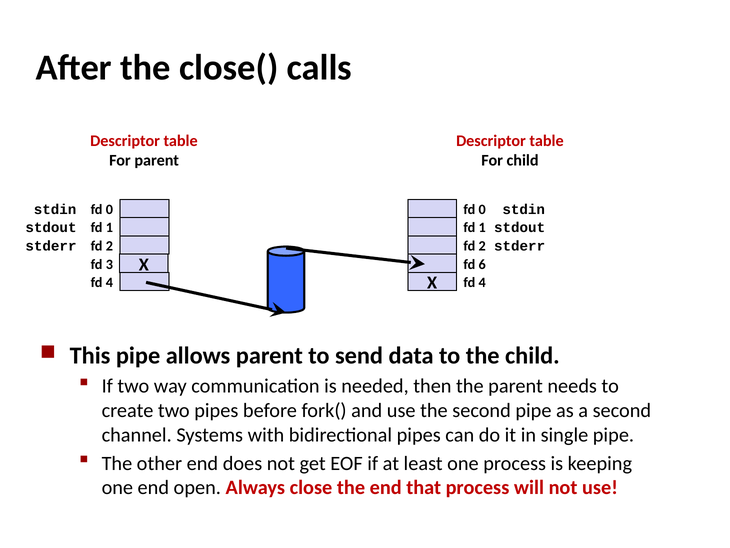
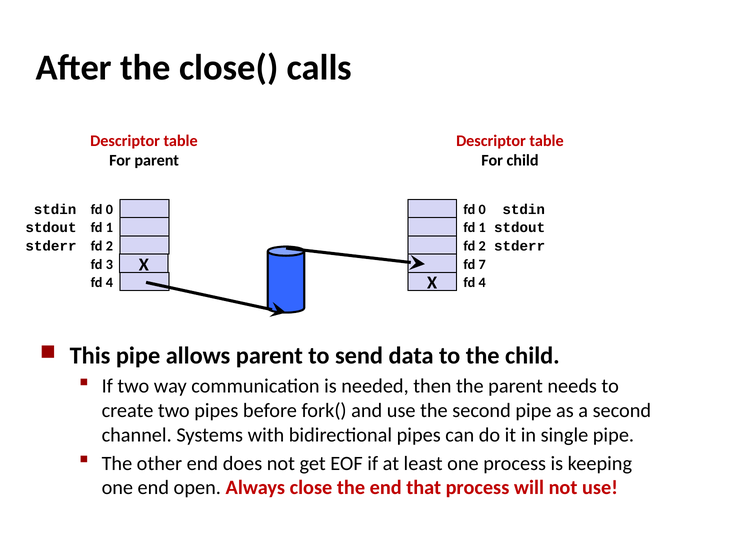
6: 6 -> 7
